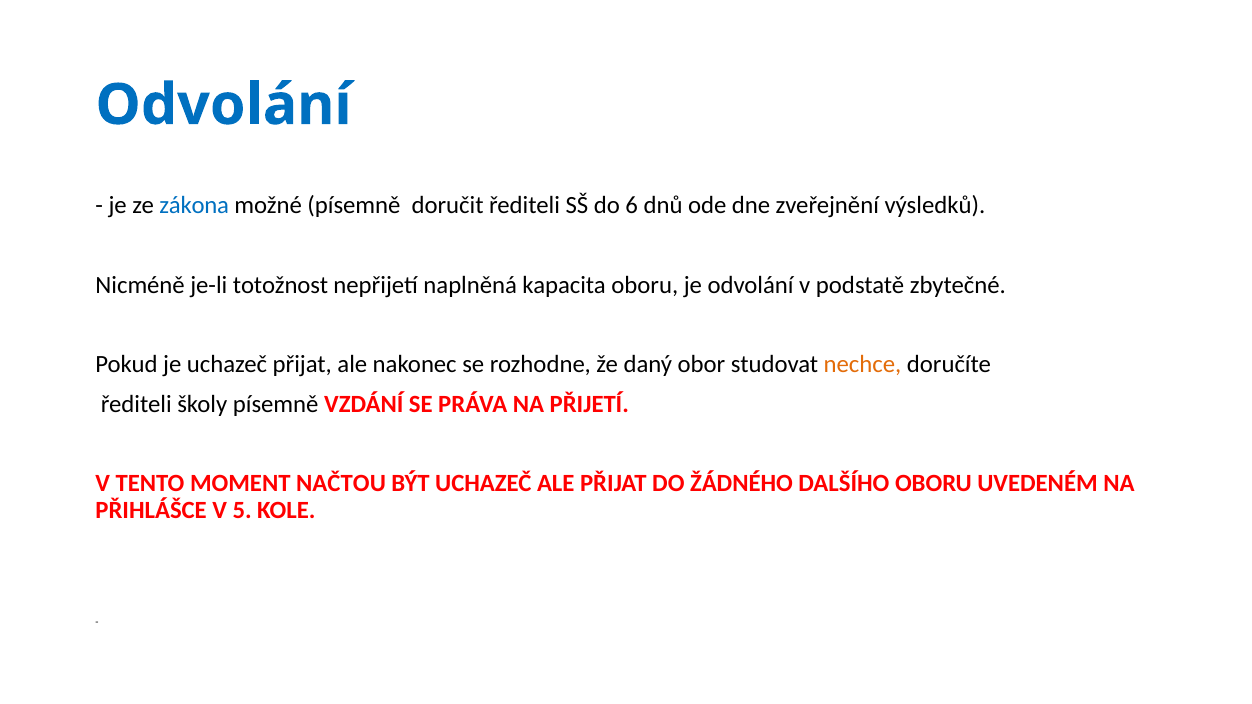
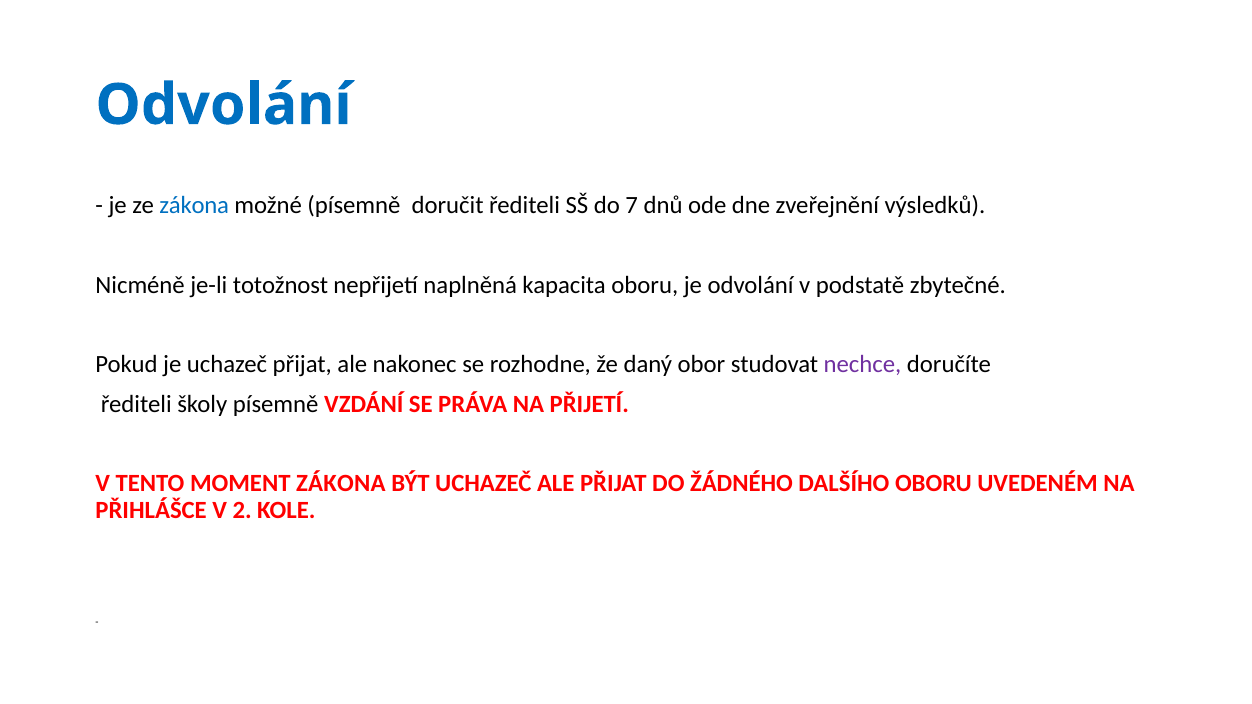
6: 6 -> 7
nechce colour: orange -> purple
MOMENT NAČTOU: NAČTOU -> ZÁKONA
5: 5 -> 2
